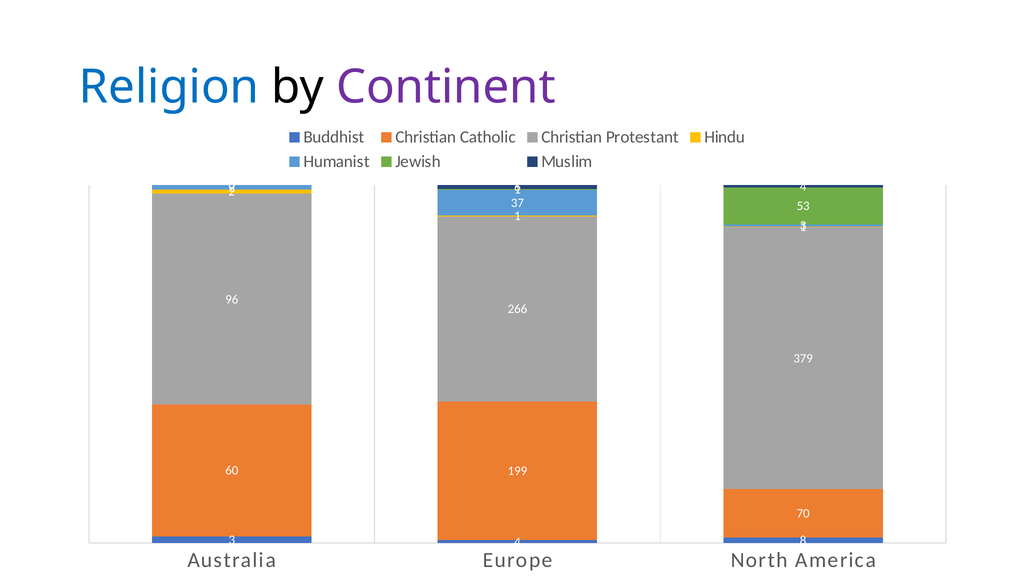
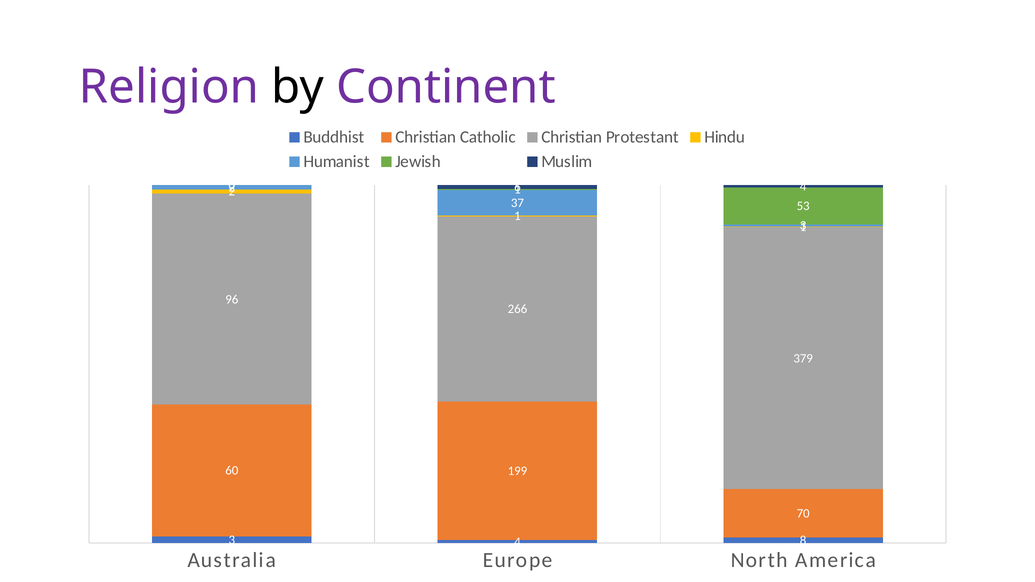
Religion colour: blue -> purple
